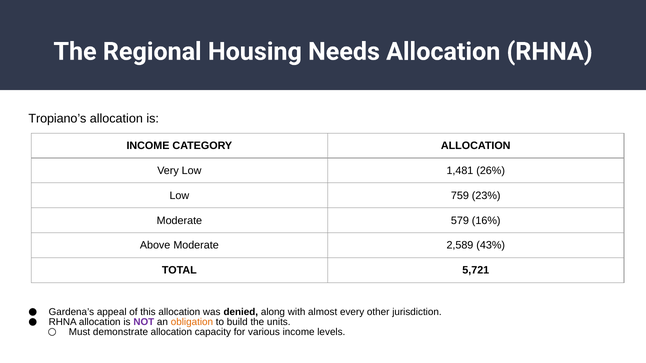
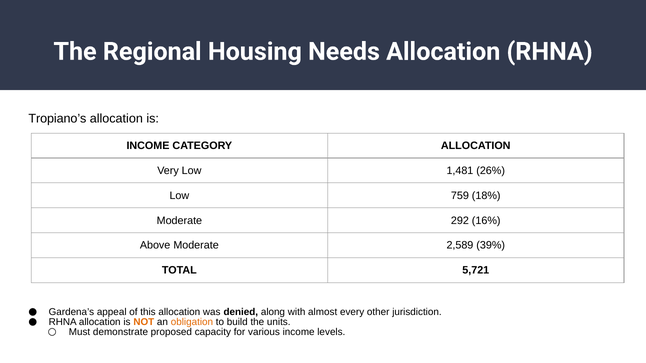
23%: 23% -> 18%
579: 579 -> 292
43%: 43% -> 39%
NOT colour: purple -> orange
demonstrate allocation: allocation -> proposed
